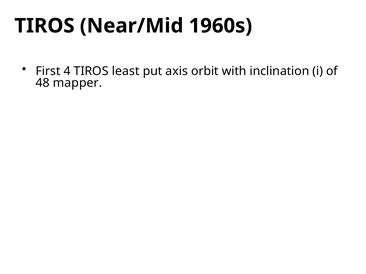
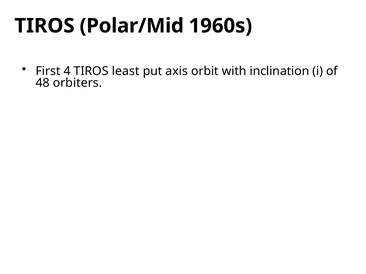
Near/Mid: Near/Mid -> Polar/Mid
mapper: mapper -> orbiters
